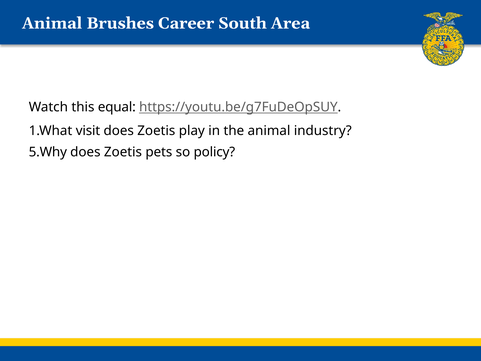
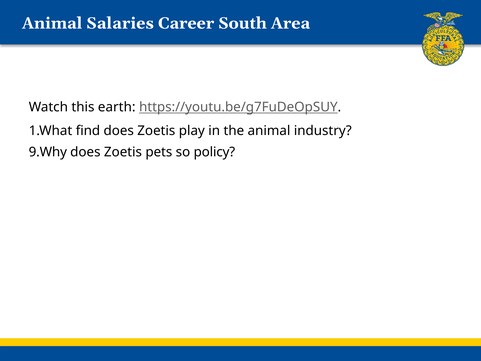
Brushes: Brushes -> Salaries
equal: equal -> earth
visit: visit -> find
5.Why: 5.Why -> 9.Why
